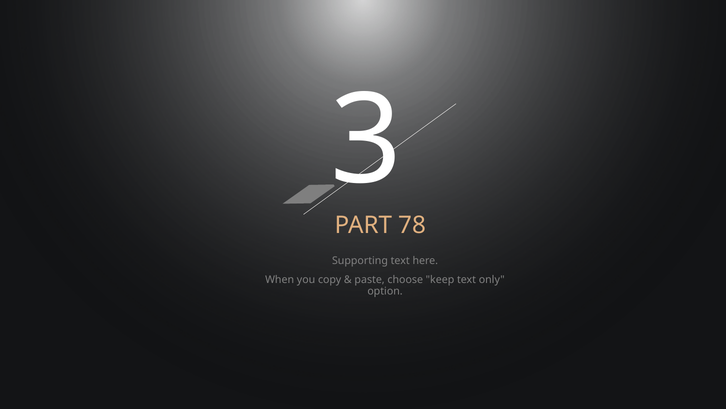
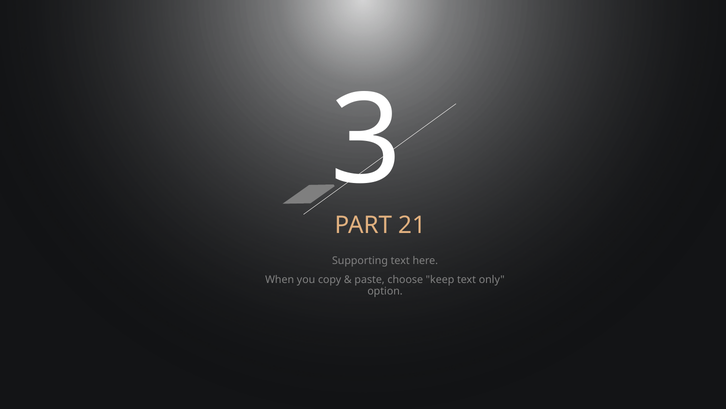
78: 78 -> 21
